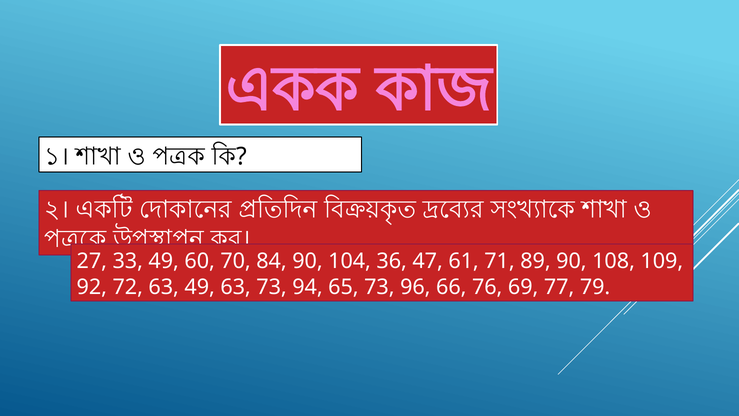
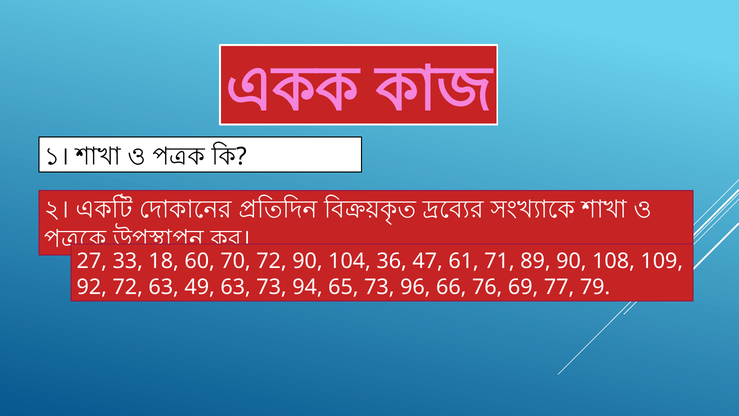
33 49: 49 -> 18
70 84: 84 -> 72
